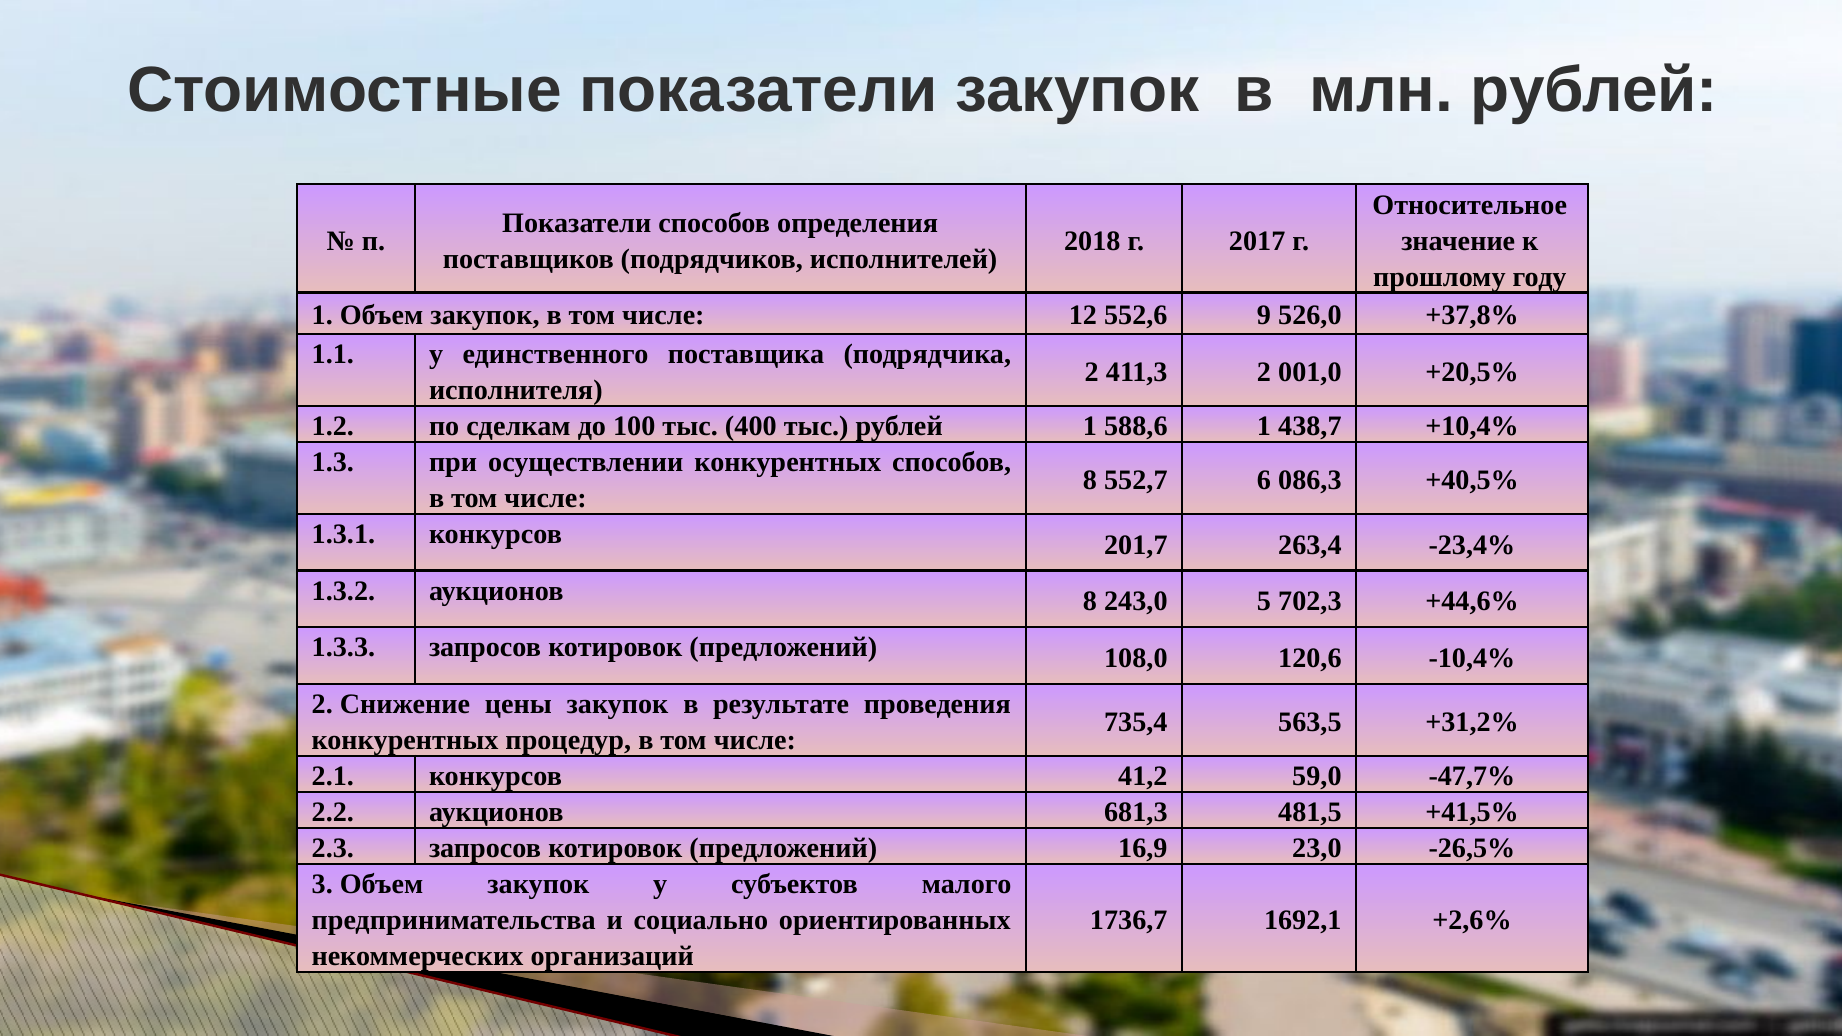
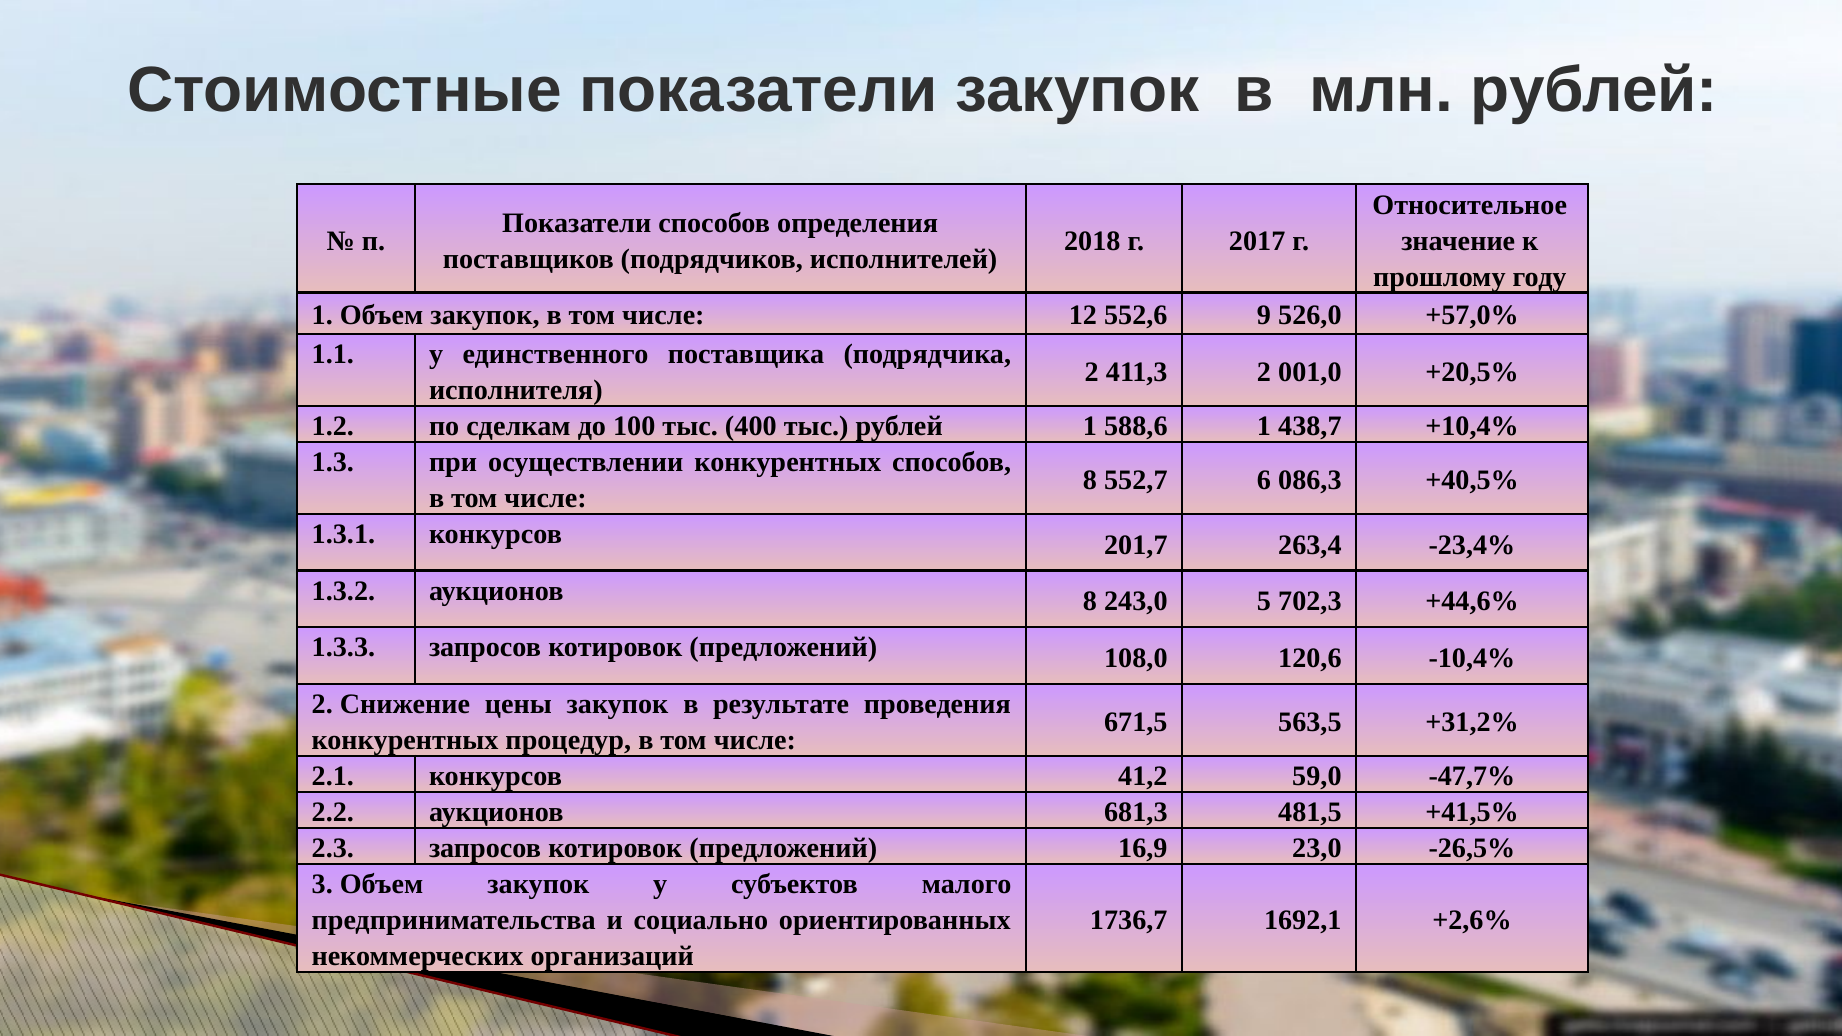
+37,8%: +37,8% -> +57,0%
735,4: 735,4 -> 671,5
